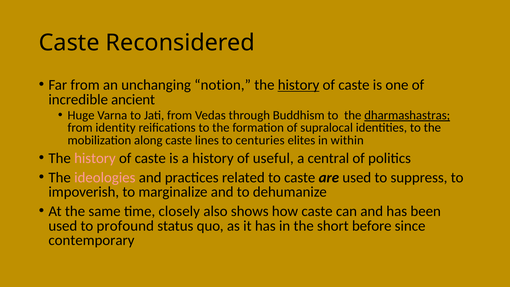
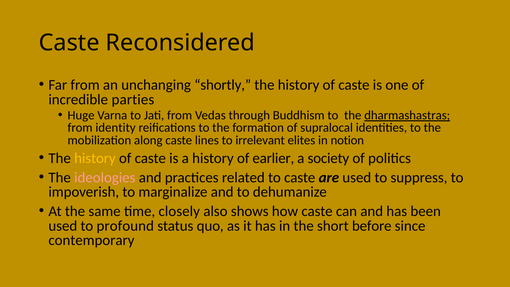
notion: notion -> shortly
history at (299, 85) underline: present -> none
ancient: ancient -> parties
centuries: centuries -> irrelevant
within: within -> notion
history at (95, 158) colour: pink -> yellow
useful: useful -> earlier
central: central -> society
